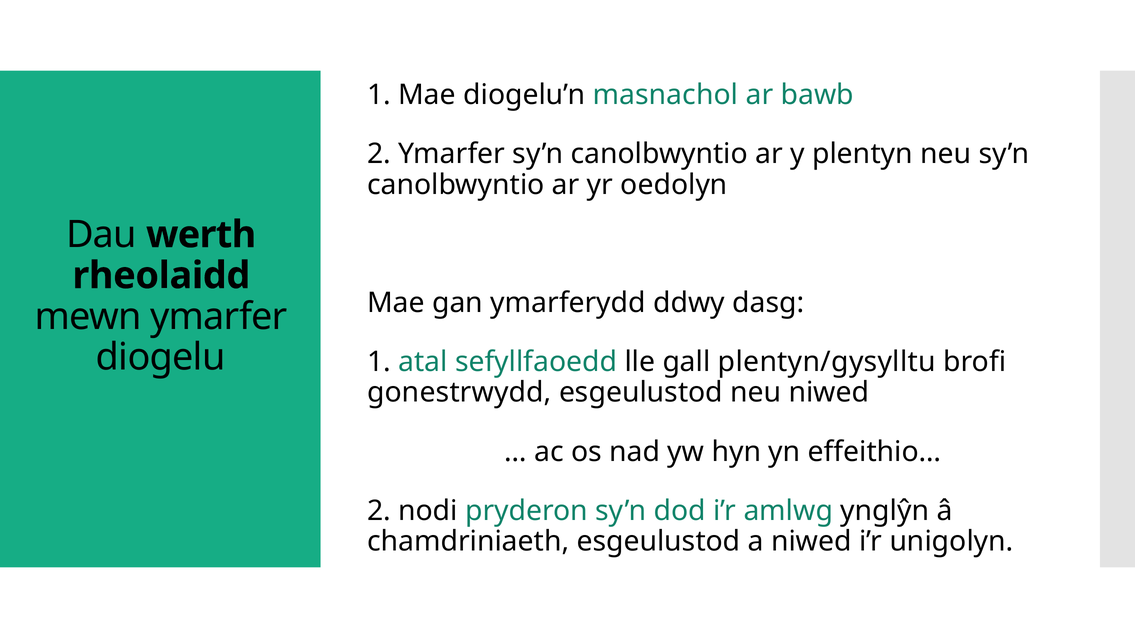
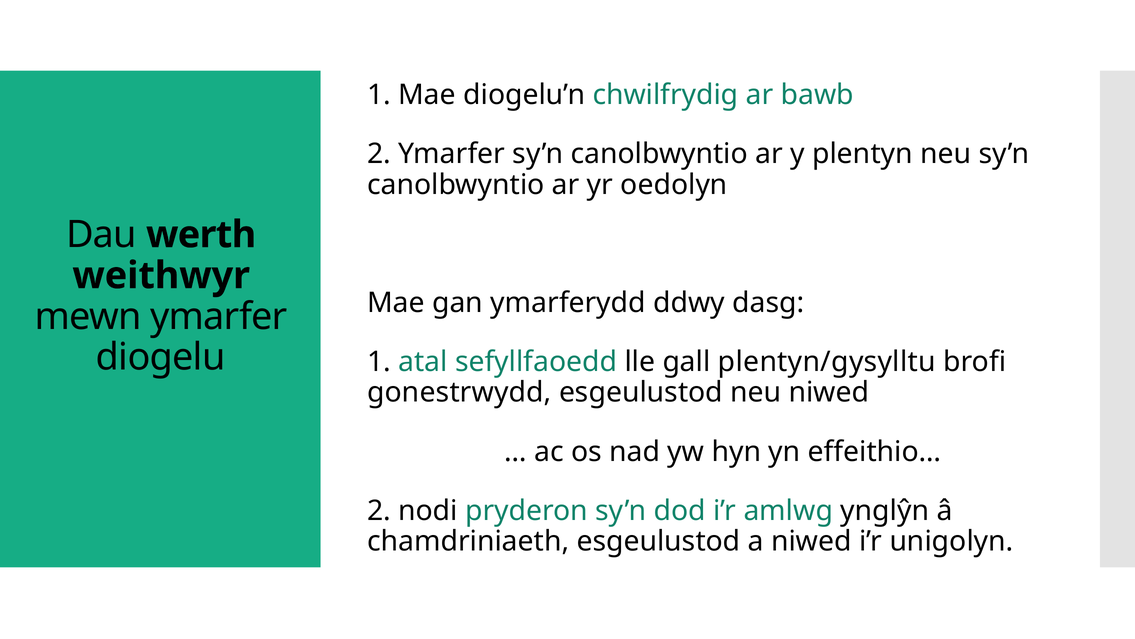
masnachol: masnachol -> chwilfrydig
rheolaidd: rheolaidd -> weithwyr
